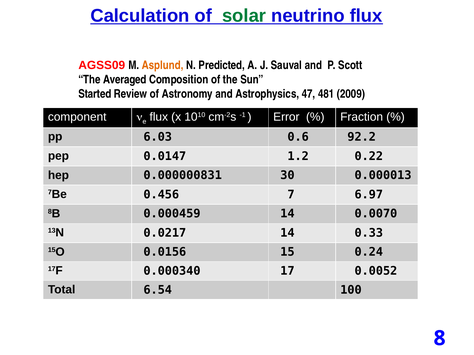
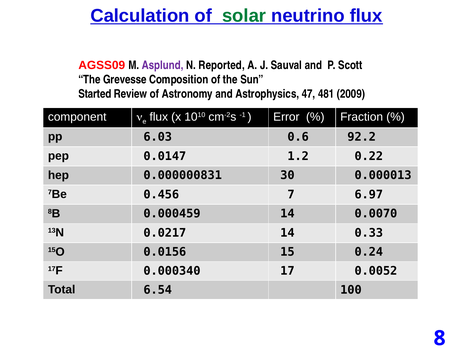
Asplund colour: orange -> purple
Predicted: Predicted -> Reported
Averaged: Averaged -> Grevesse
